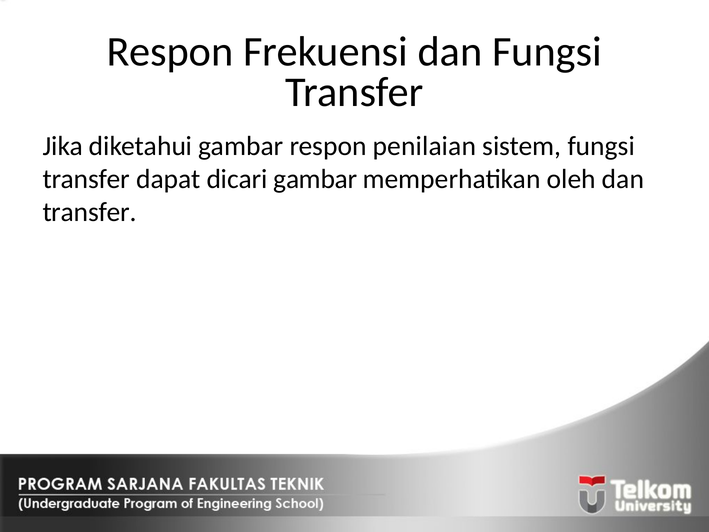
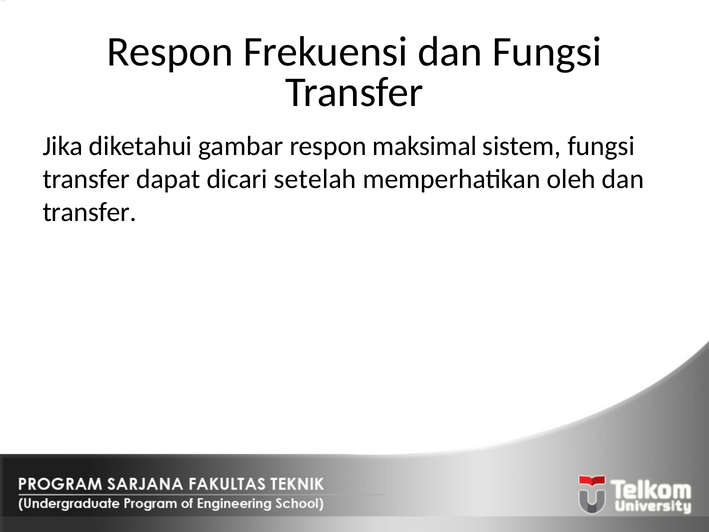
penilaian: penilaian -> maksimal
dicari gambar: gambar -> setelah
